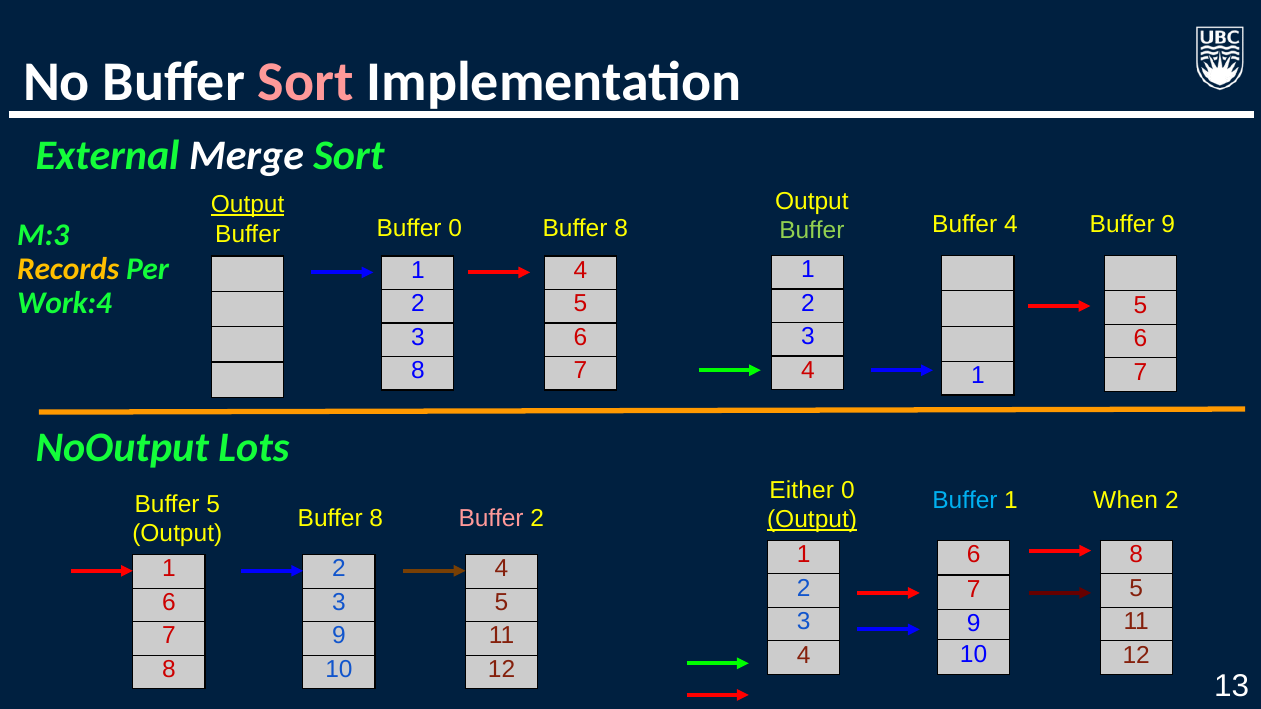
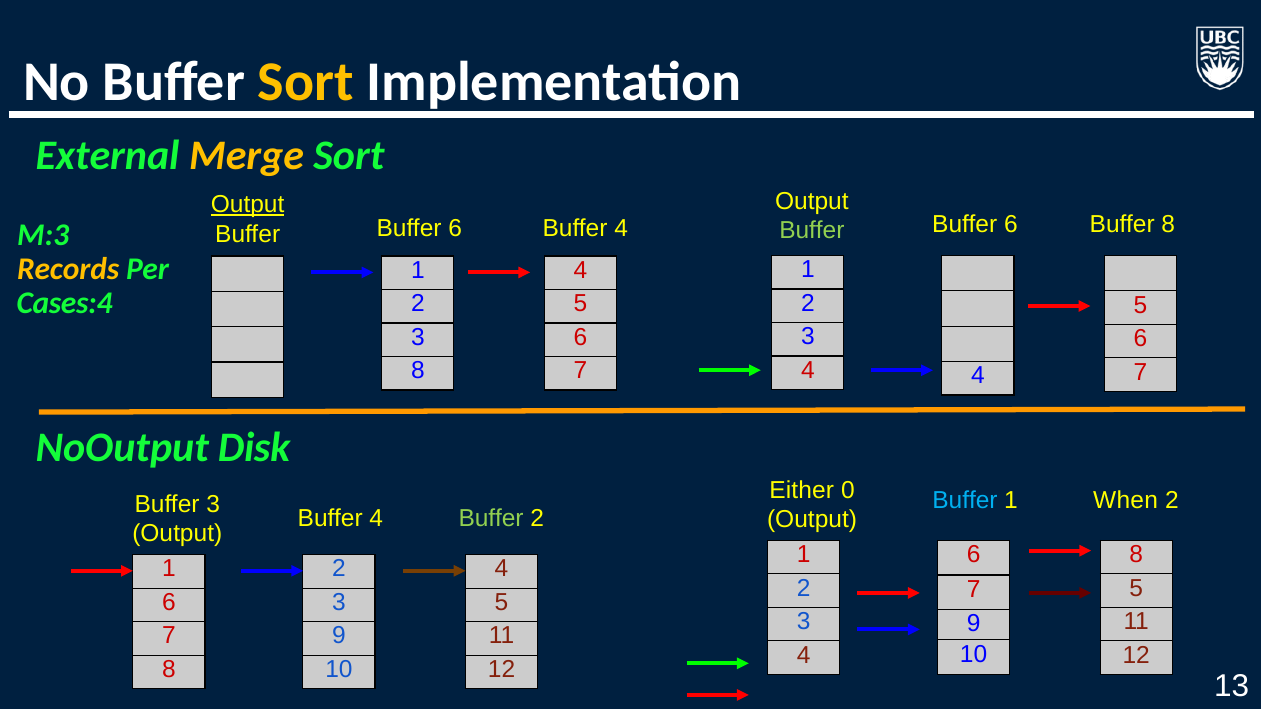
Sort at (306, 82) colour: pink -> yellow
Merge colour: white -> yellow
4 at (1011, 224): 4 -> 6
Buffer 9: 9 -> 8
0 at (455, 229): 0 -> 6
8 at (621, 229): 8 -> 4
Work:4: Work:4 -> Cases:4
1 at (978, 376): 1 -> 4
Lots: Lots -> Disk
Buffer 5: 5 -> 3
8 at (376, 519): 8 -> 4
Buffer at (491, 519) colour: pink -> light green
Output at (812, 520) underline: present -> none
